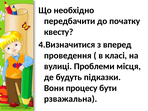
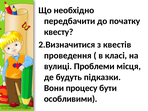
4.Визначитися: 4.Визначитися -> 2.Визначитися
вперед: вперед -> квестів
рзважальна: рзважальна -> особливими
